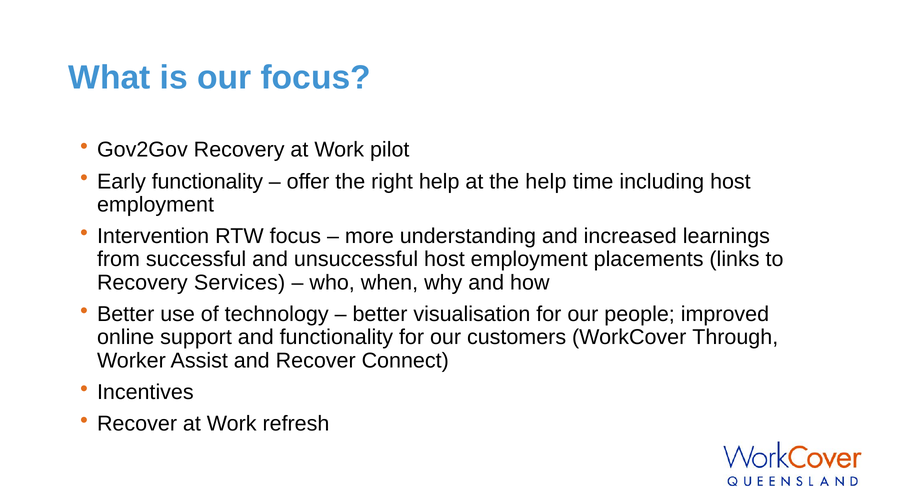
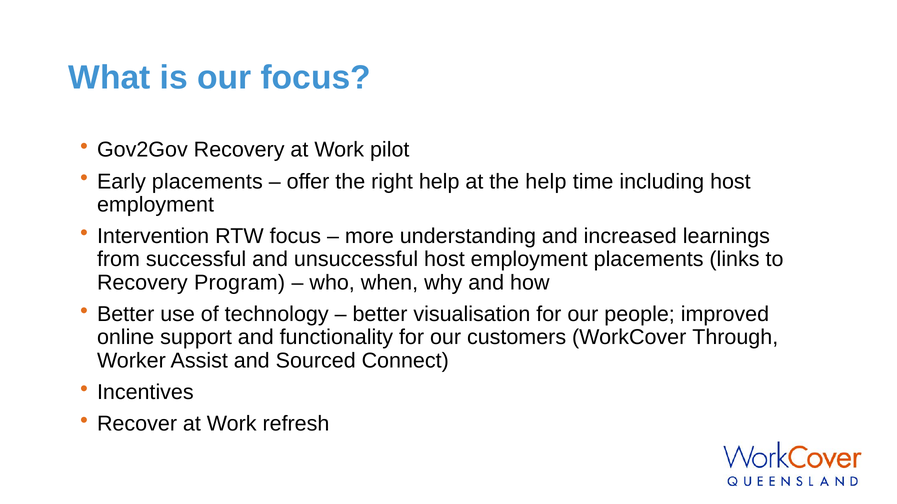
Early functionality: functionality -> placements
Services: Services -> Program
and Recover: Recover -> Sourced
